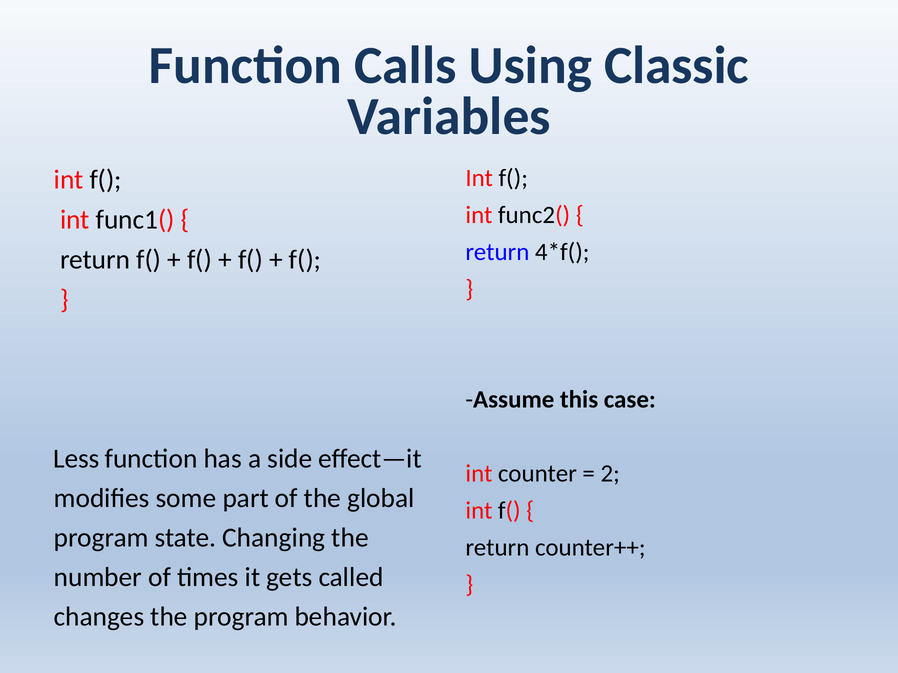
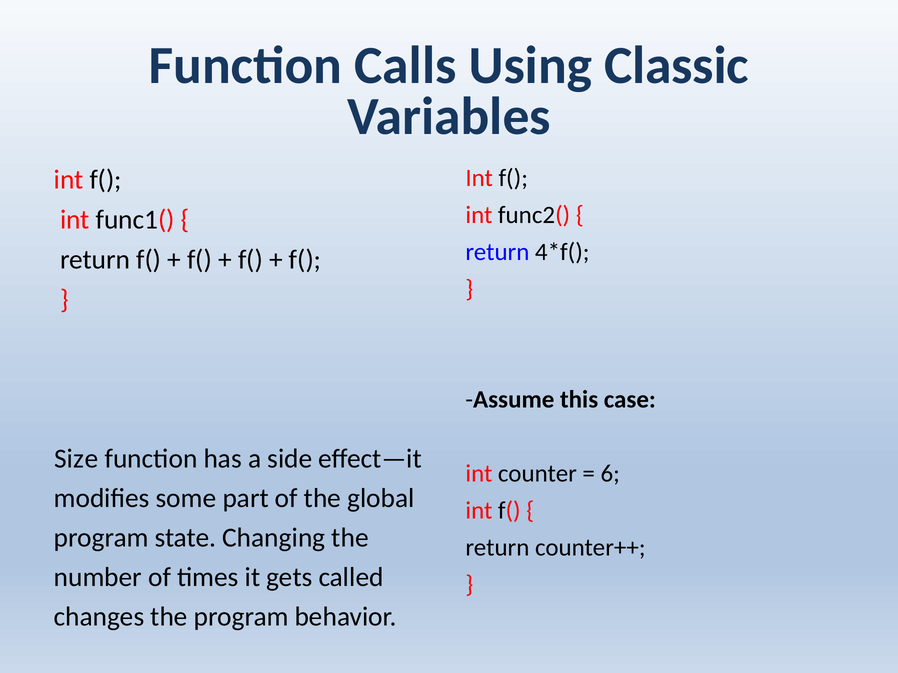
Less: Less -> Size
2: 2 -> 6
